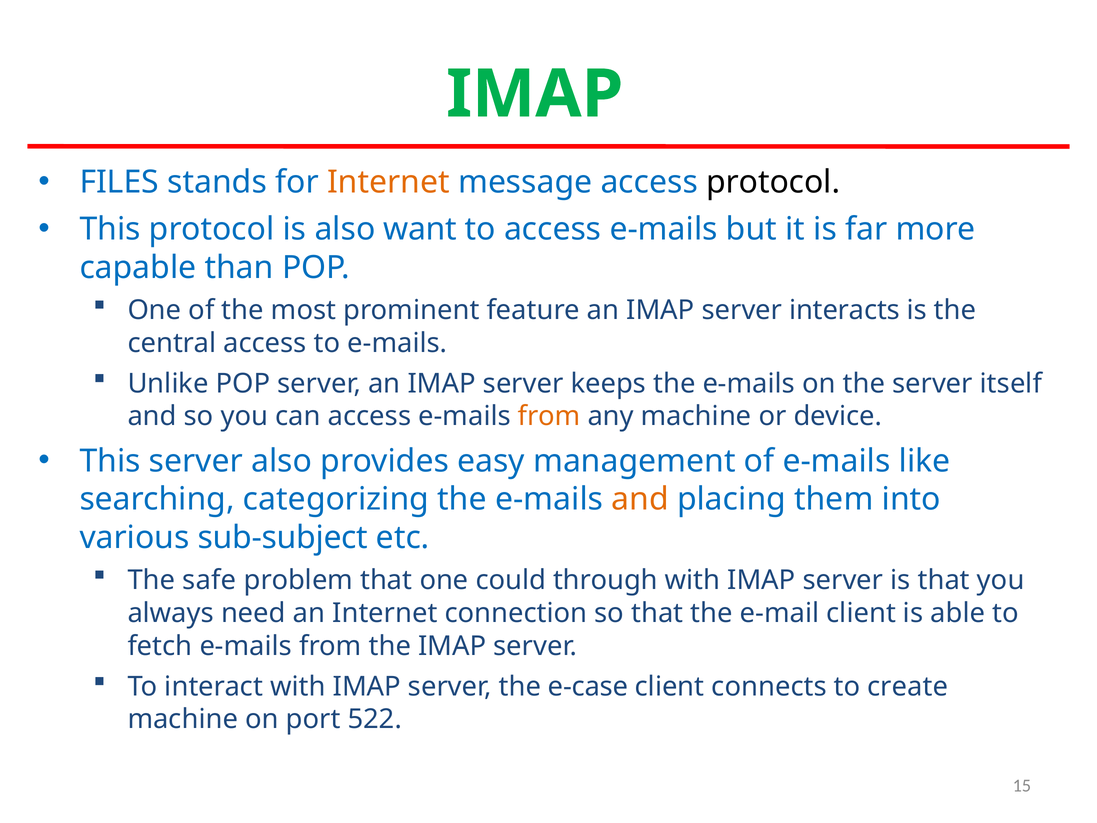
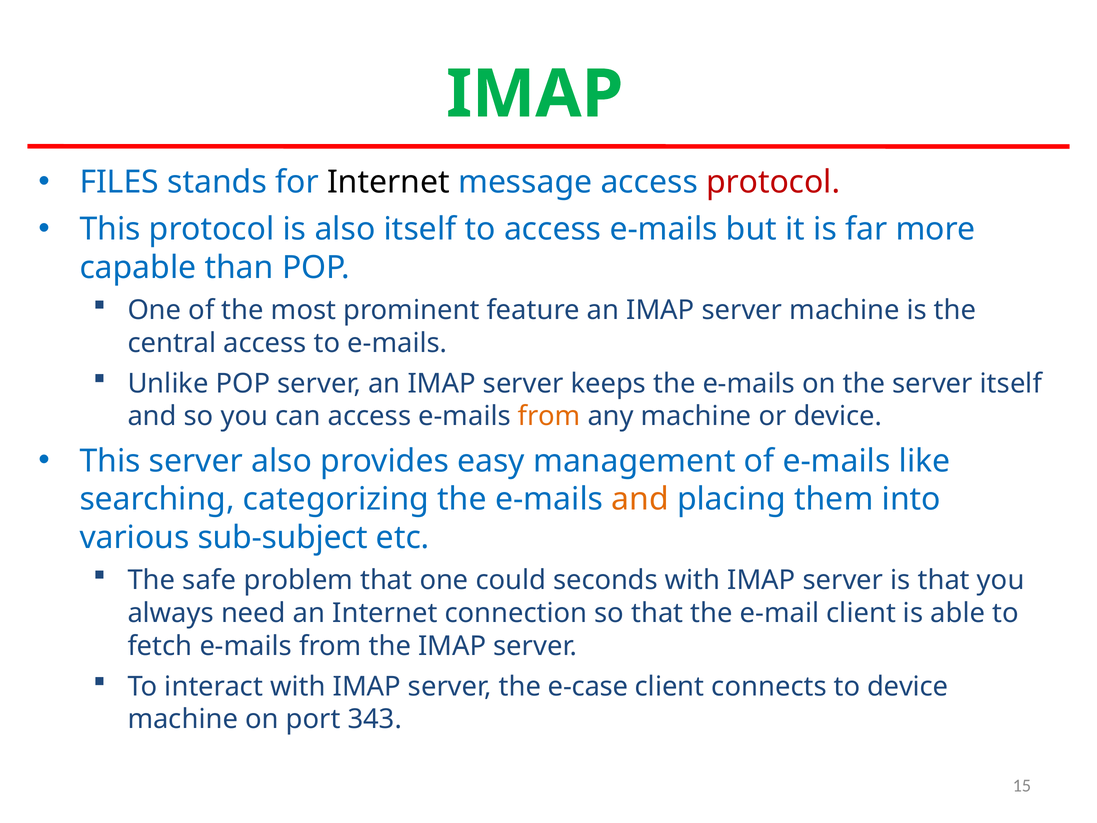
Internet at (388, 182) colour: orange -> black
protocol at (773, 182) colour: black -> red
also want: want -> itself
server interacts: interacts -> machine
through: through -> seconds
to create: create -> device
522: 522 -> 343
